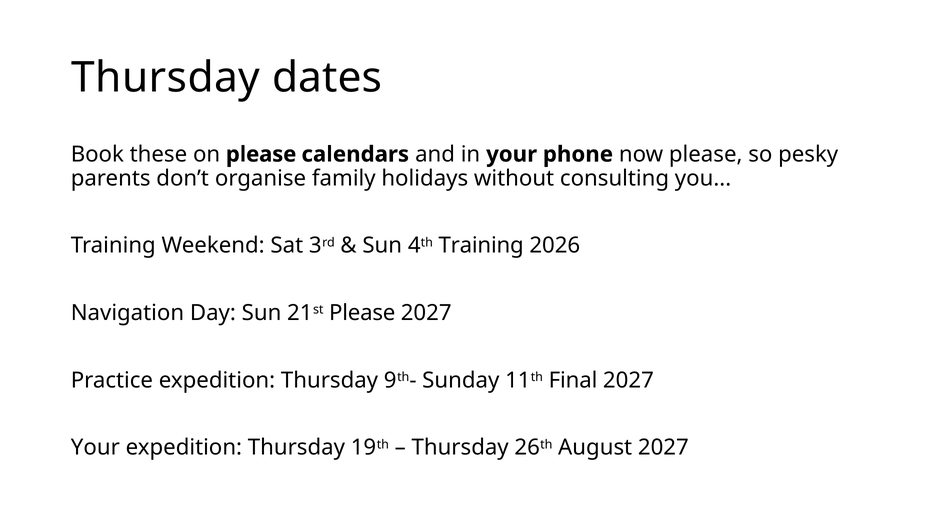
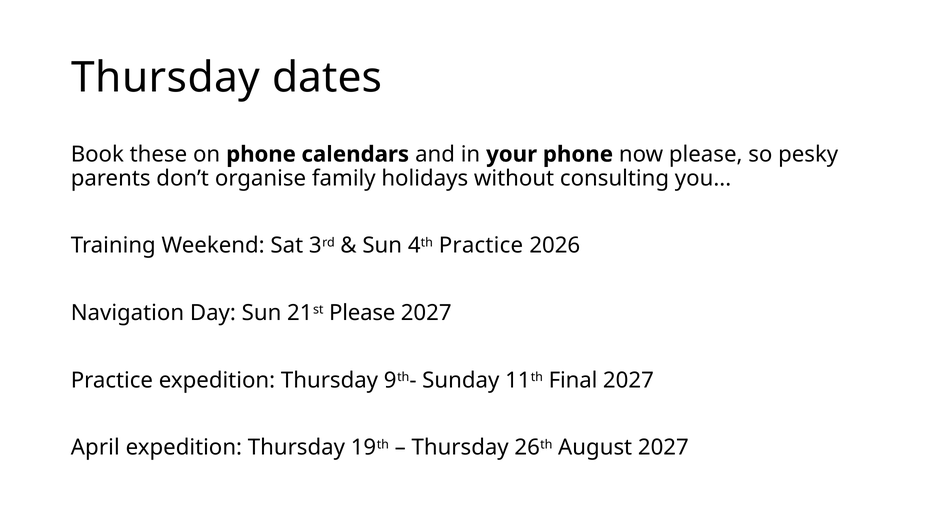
on please: please -> phone
4th Training: Training -> Practice
Your at (95, 448): Your -> April
